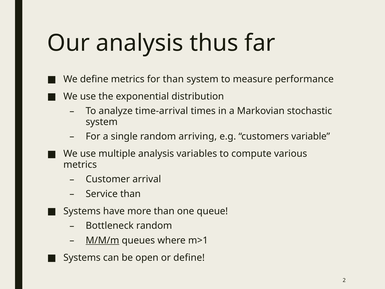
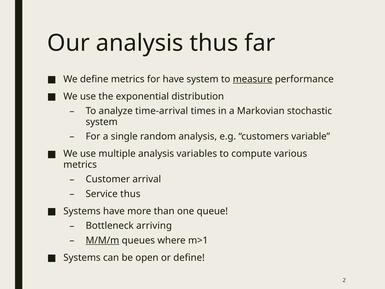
for than: than -> have
measure underline: none -> present
random arriving: arriving -> analysis
Service than: than -> thus
Bottleneck random: random -> arriving
